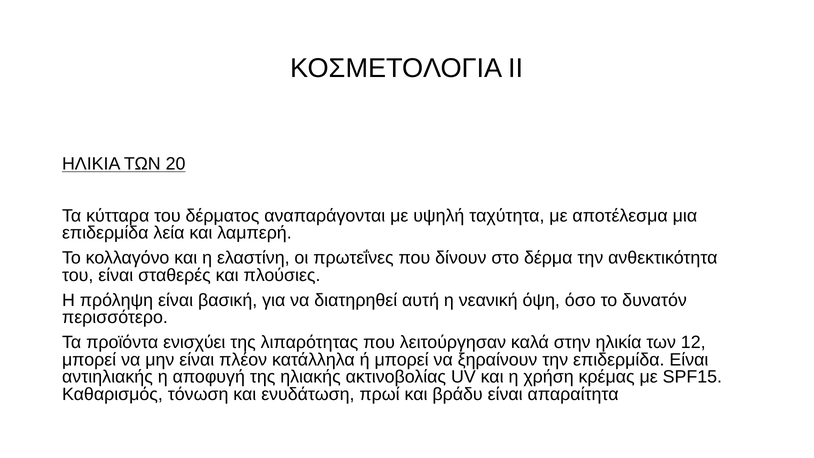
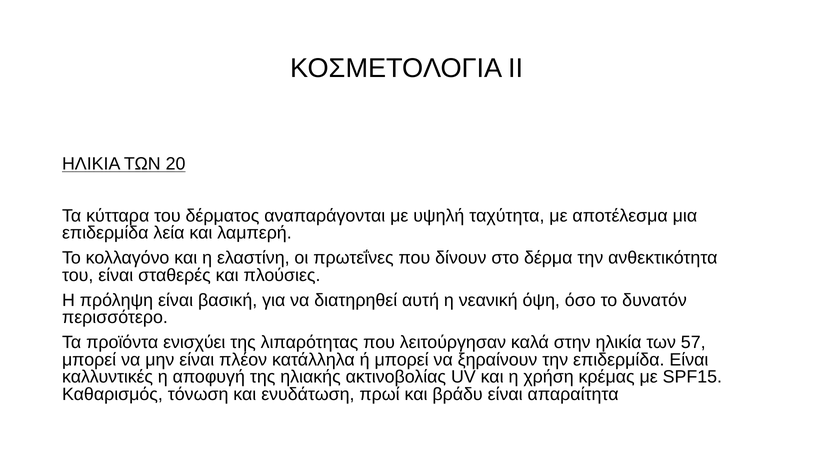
12: 12 -> 57
αντιηλιακής: αντιηλιακής -> καλλυντικές
